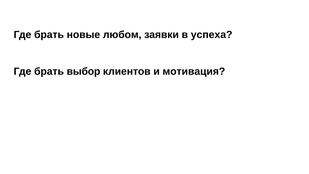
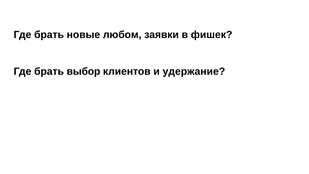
успеха: успеха -> фишек
мотивация: мотивация -> удержание
